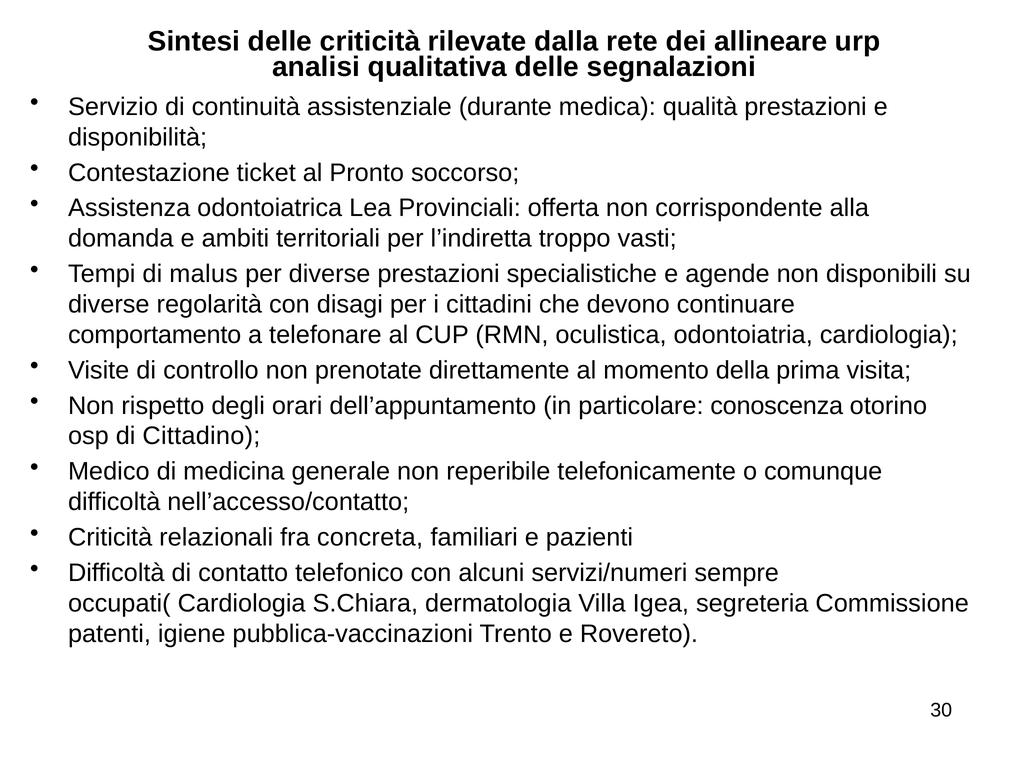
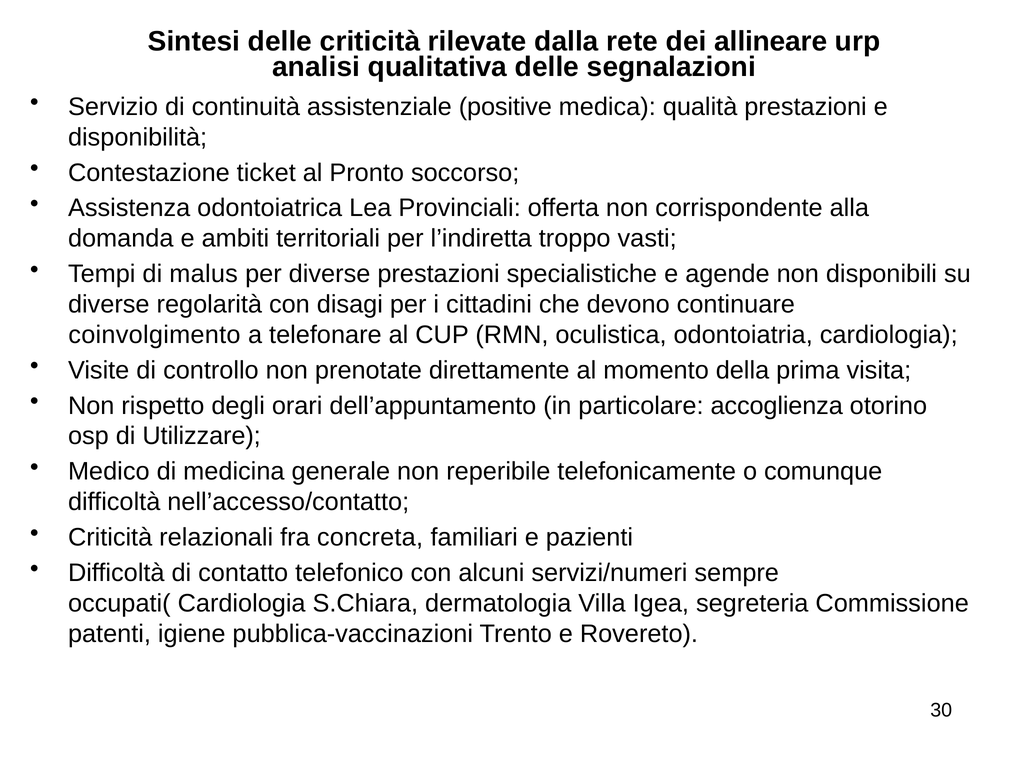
durante: durante -> positive
comportamento: comportamento -> coinvolgimento
conoscenza: conoscenza -> accoglienza
Cittadino: Cittadino -> Utilizzare
